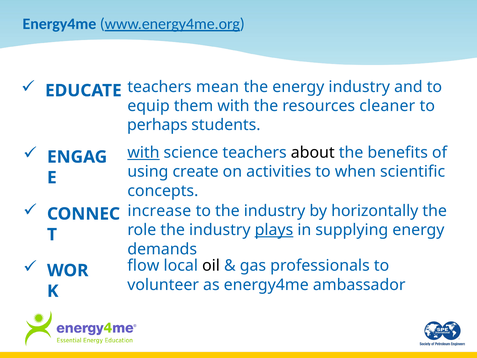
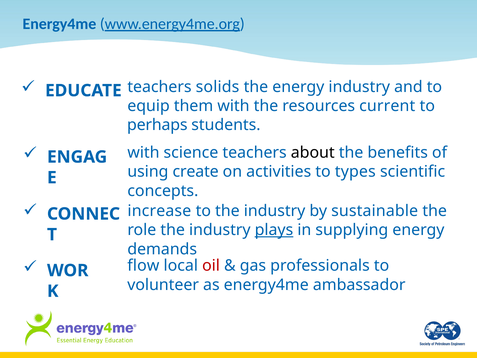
mean: mean -> solids
cleaner: cleaner -> current
with at (143, 153) underline: present -> none
when: when -> types
horizontally: horizontally -> sustainable
oil colour: black -> red
